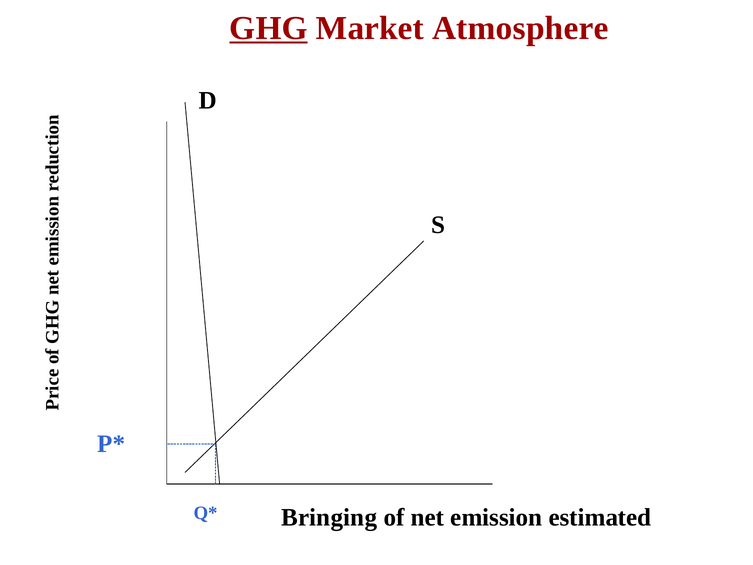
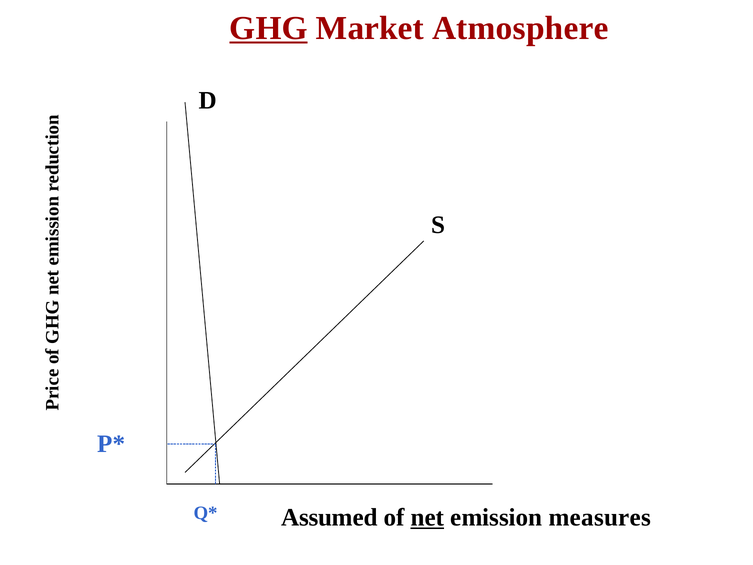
Bringing: Bringing -> Assumed
net underline: none -> present
estimated: estimated -> measures
